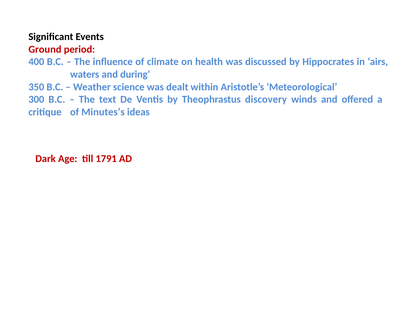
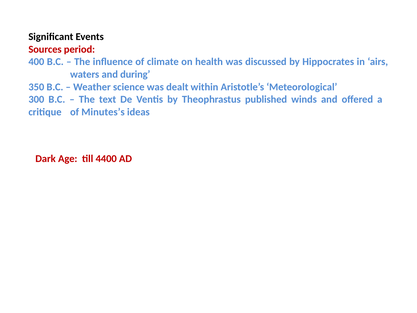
Ground: Ground -> Sources
discovery: discovery -> published
1791: 1791 -> 4400
